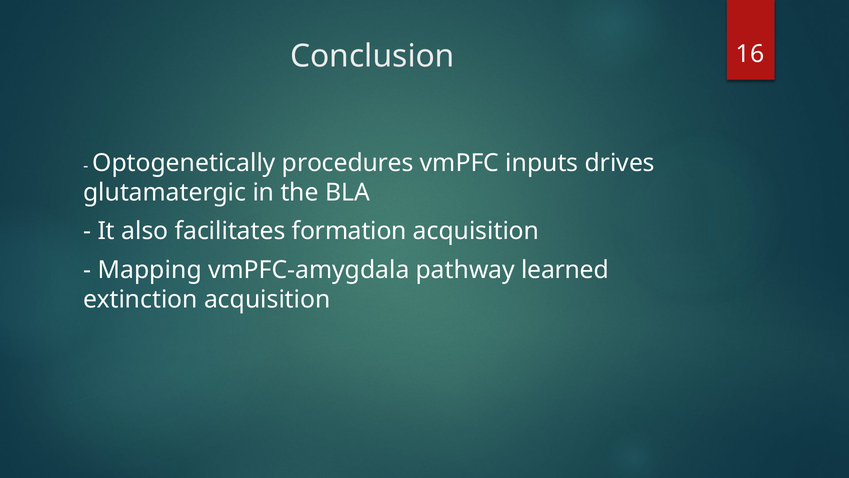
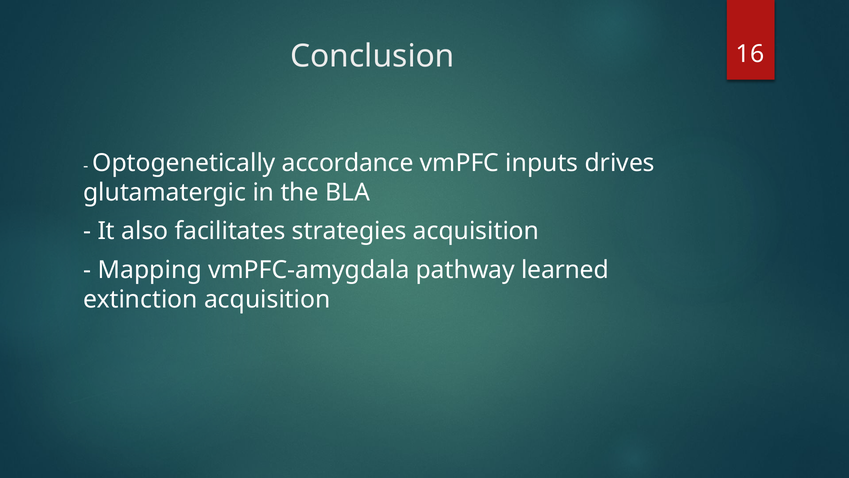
procedures: procedures -> accordance
formation: formation -> strategies
